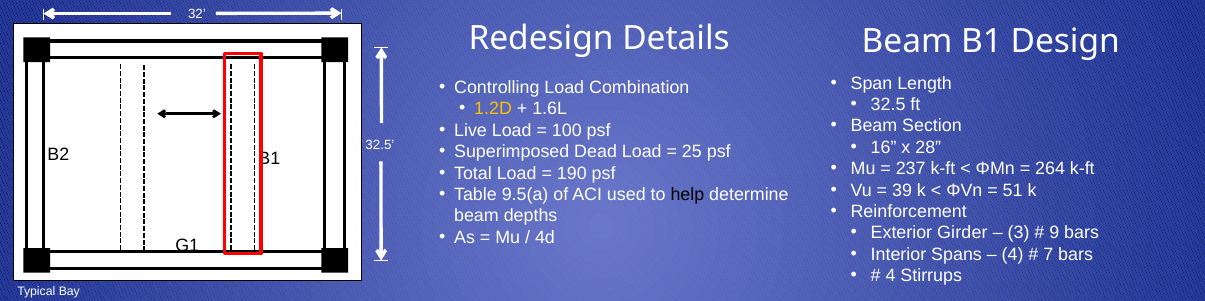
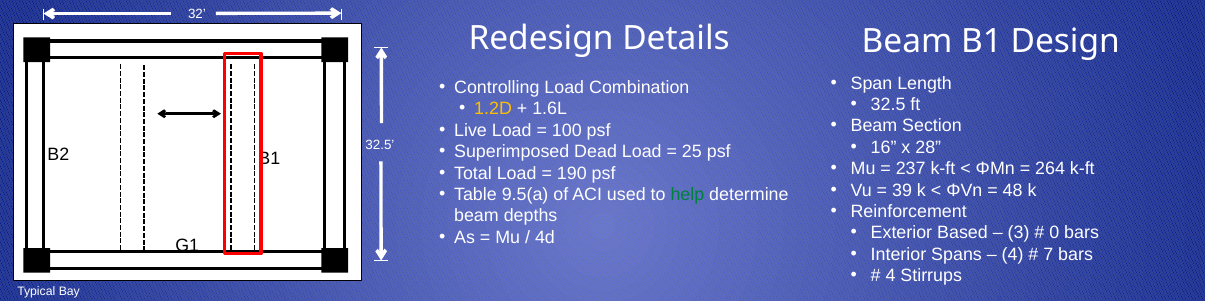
51: 51 -> 48
help colour: black -> green
Girder: Girder -> Based
9: 9 -> 0
